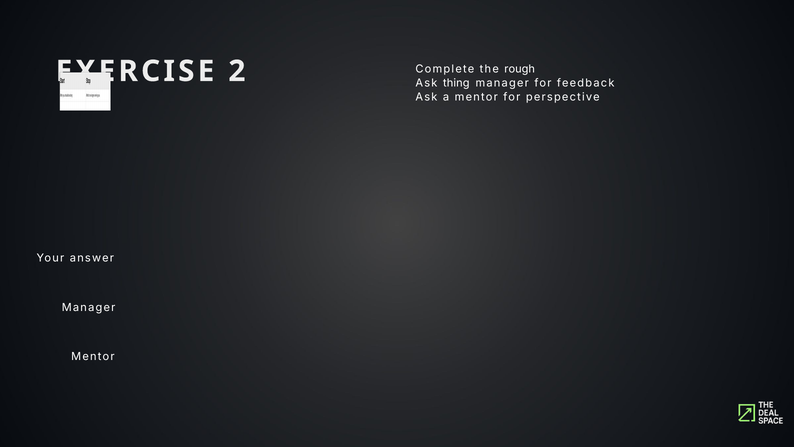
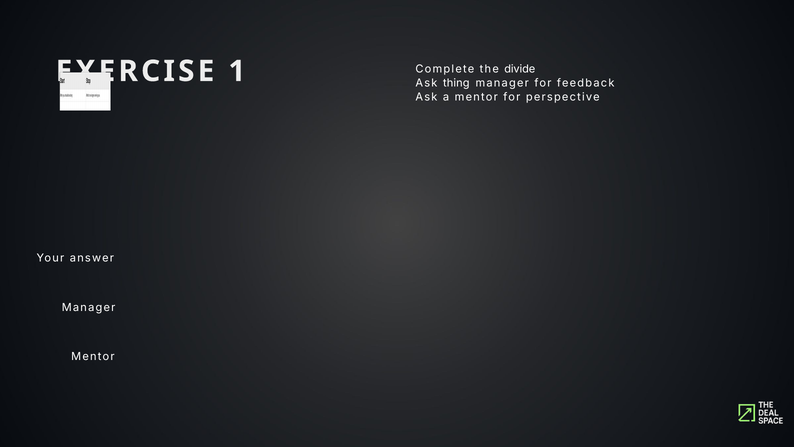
2: 2 -> 1
rough: rough -> divide
